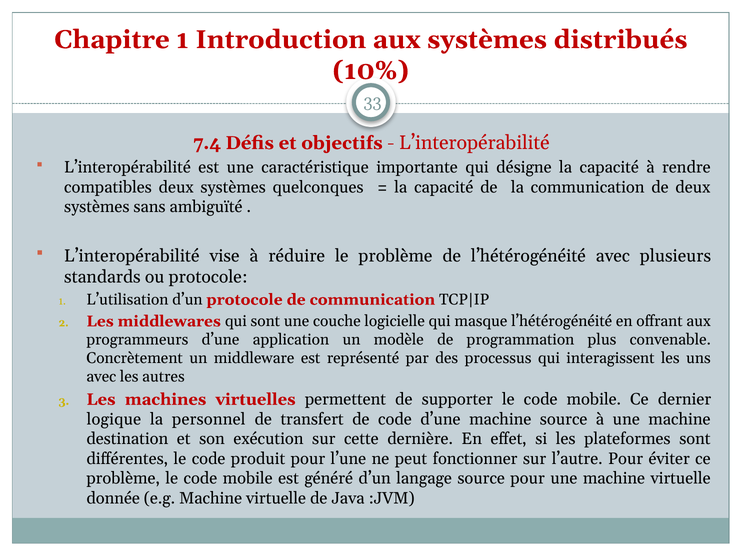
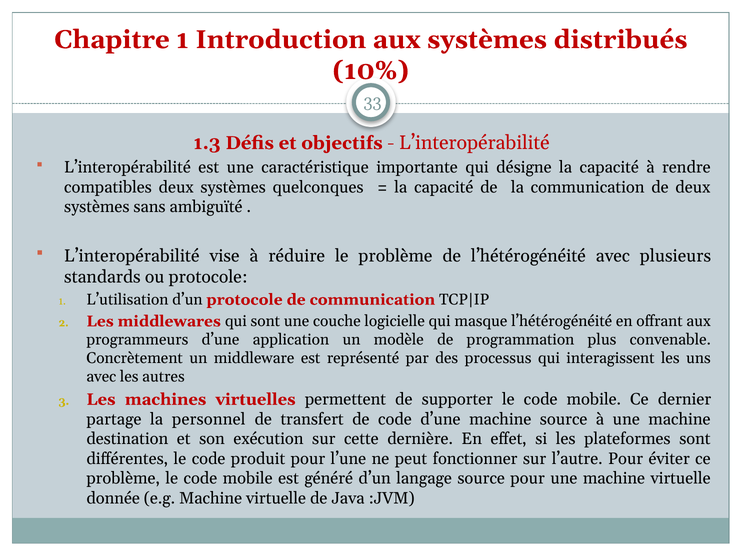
7.4: 7.4 -> 1.3
logique: logique -> partage
